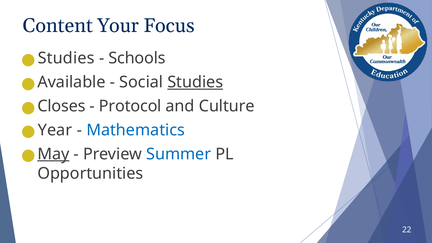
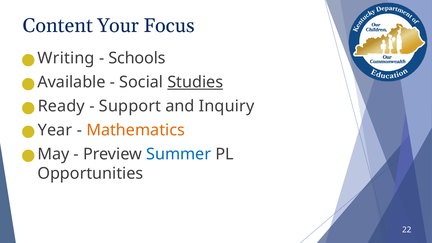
Studies at (66, 58): Studies -> Writing
Closes: Closes -> Ready
Protocol: Protocol -> Support
Culture: Culture -> Inquiry
Mathematics colour: blue -> orange
May underline: present -> none
